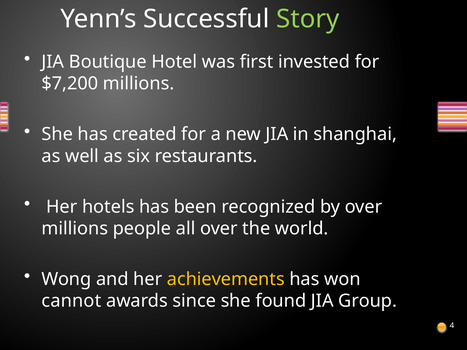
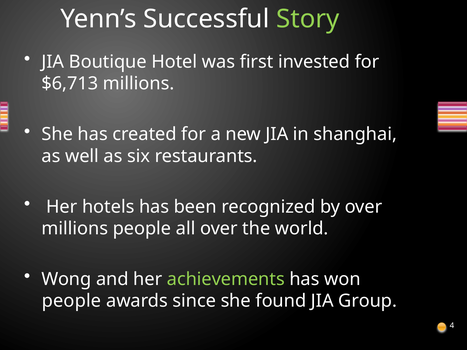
$7,200: $7,200 -> $6,713
achievements colour: yellow -> light green
cannot at (71, 301): cannot -> people
